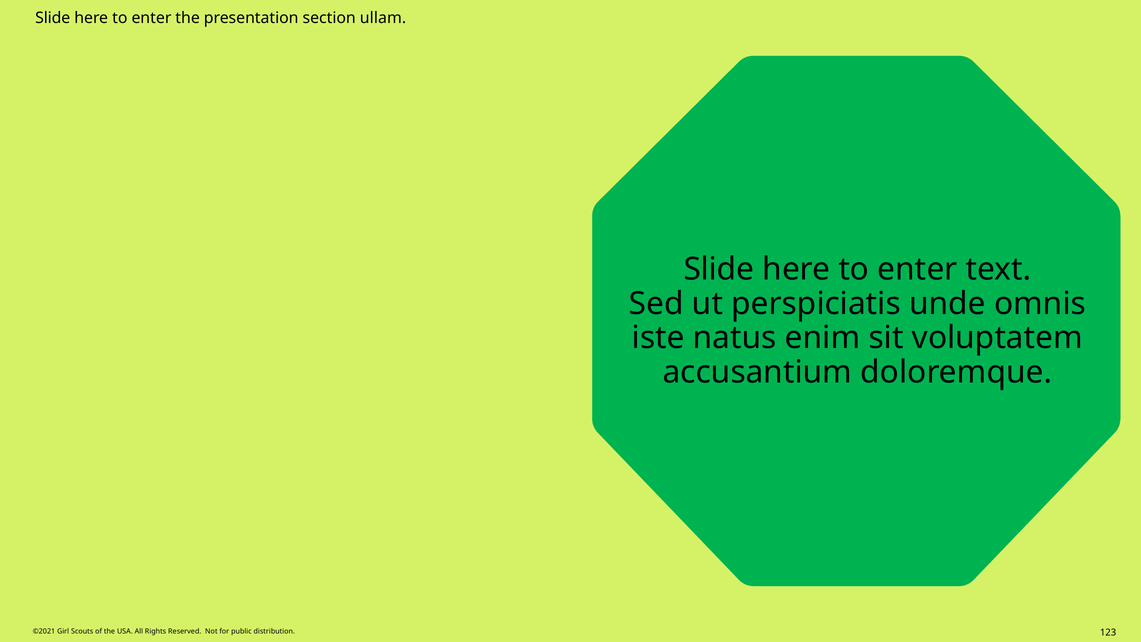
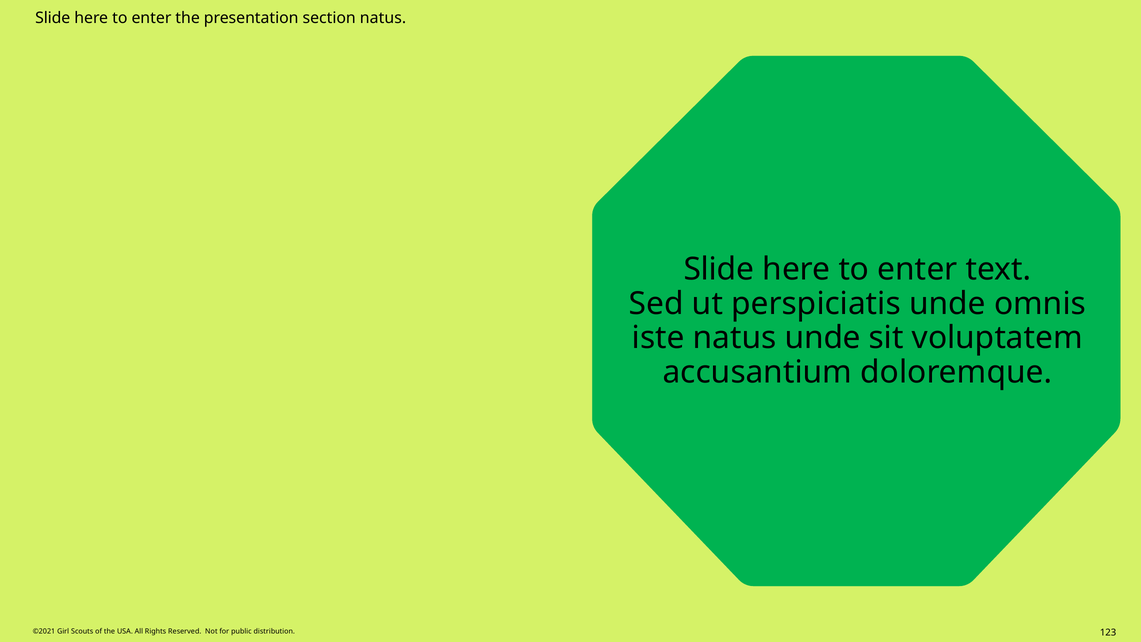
section ullam: ullam -> natus
natus enim: enim -> unde
